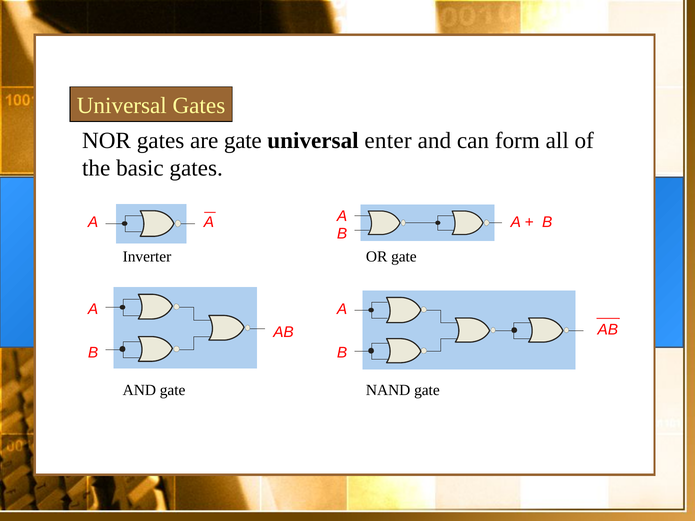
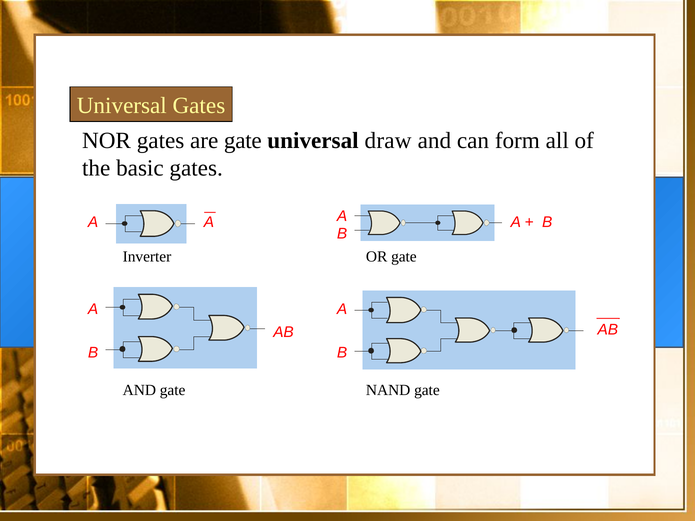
enter: enter -> draw
